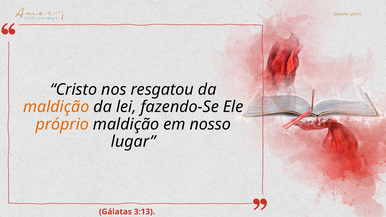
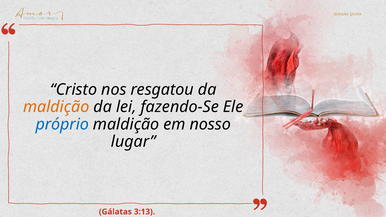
próprio colour: orange -> blue
